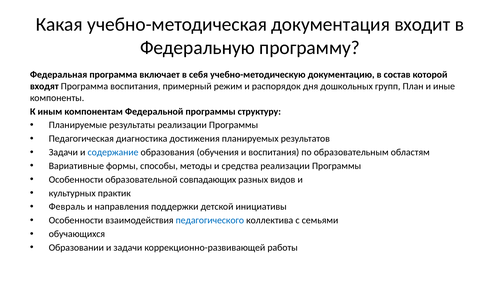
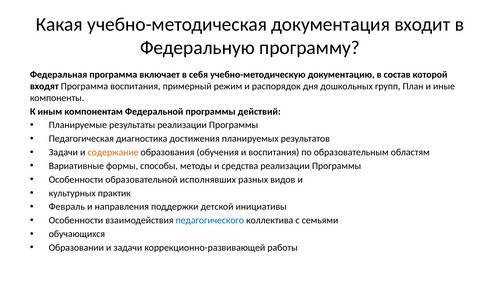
структуру: структуру -> действий
содержание colour: blue -> orange
совпадающих: совпадающих -> исполнявших
